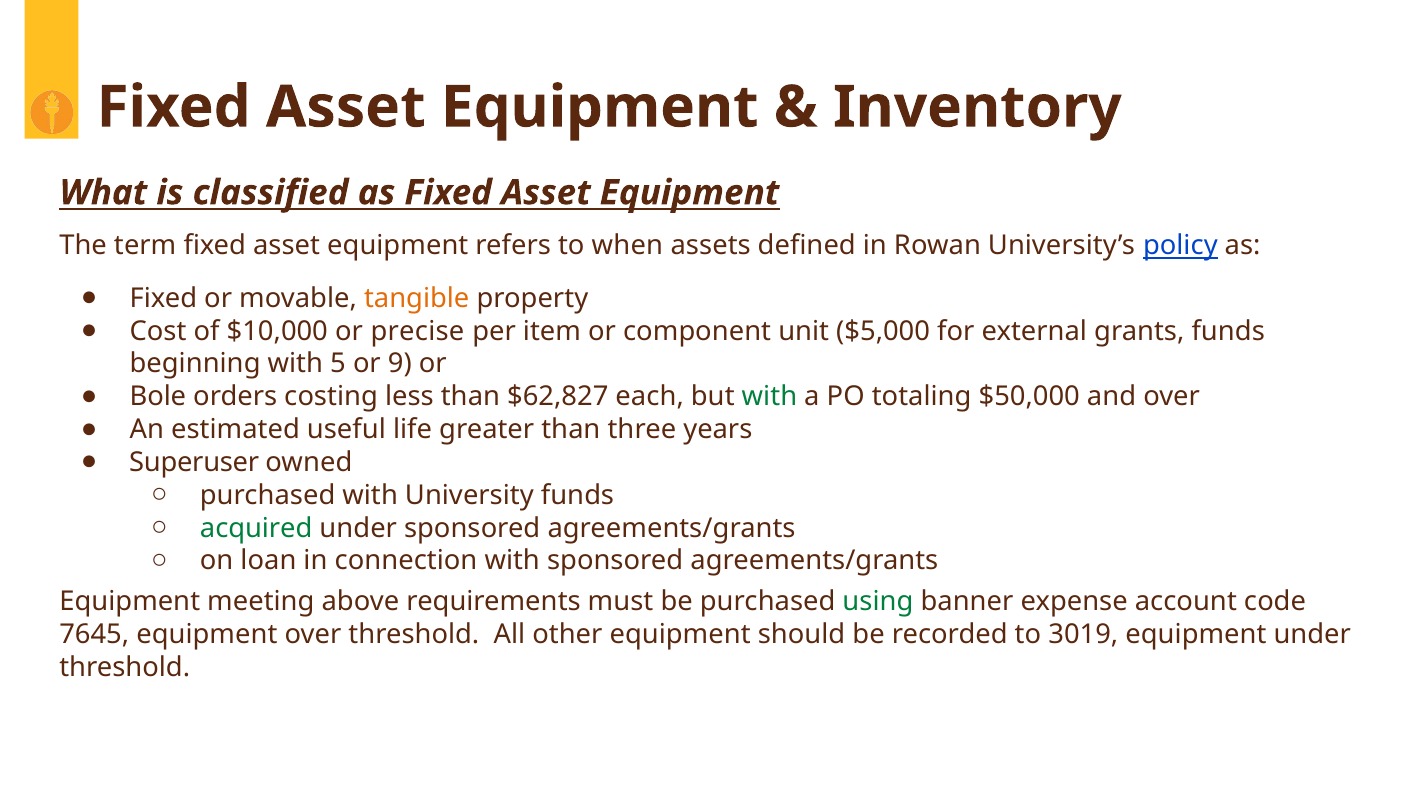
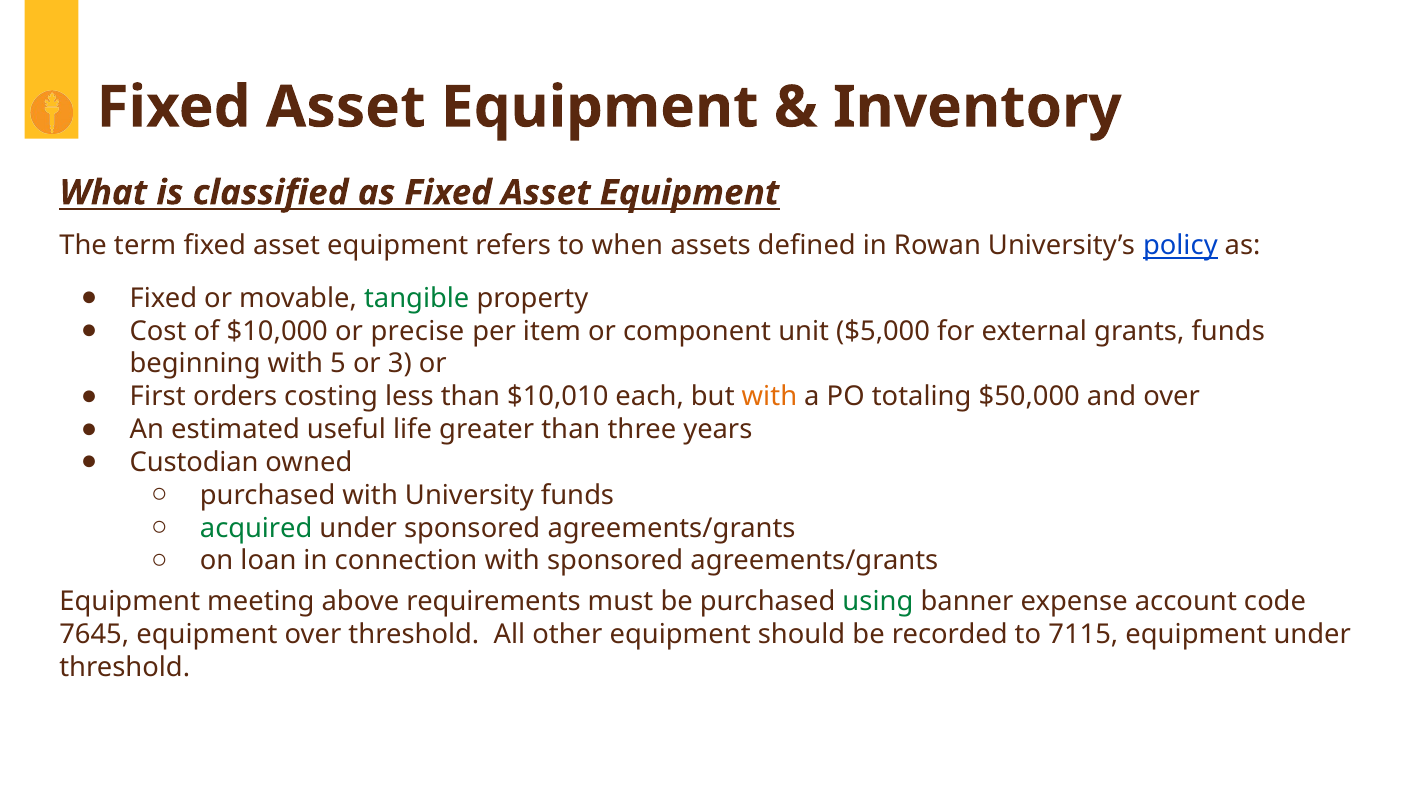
tangible colour: orange -> green
9: 9 -> 3
Bole: Bole -> First
$62,827: $62,827 -> $10,010
with at (769, 397) colour: green -> orange
Superuser: Superuser -> Custodian
3019: 3019 -> 7115
